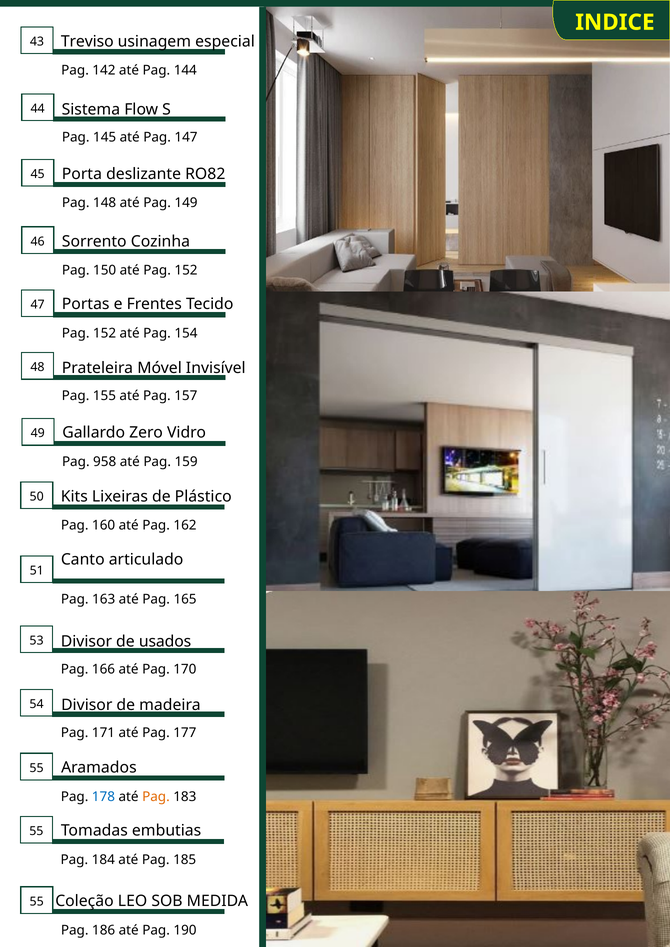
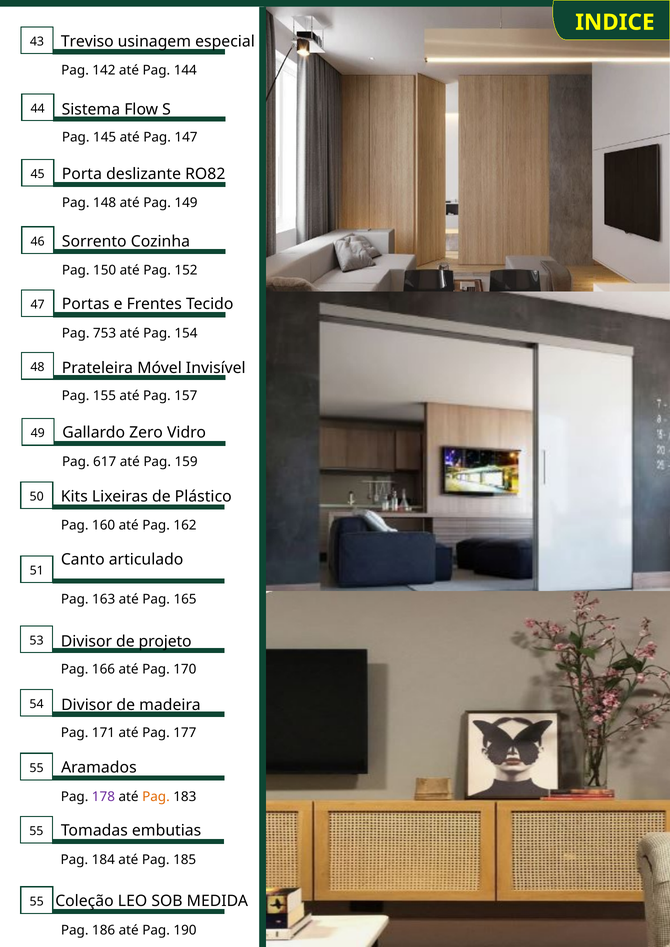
152 at (105, 333): 152 -> 753
958: 958 -> 617
usados: usados -> projeto
178 colour: blue -> purple
